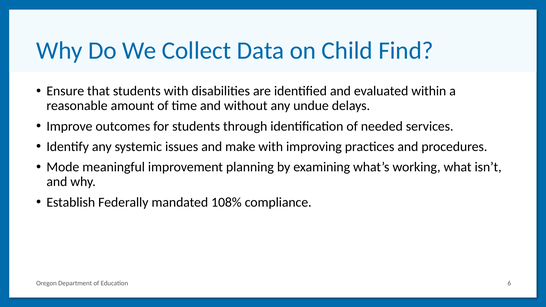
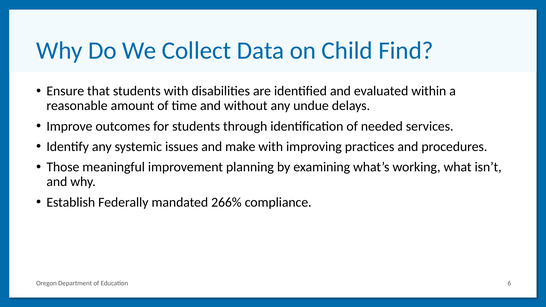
Mode: Mode -> Those
108%: 108% -> 266%
